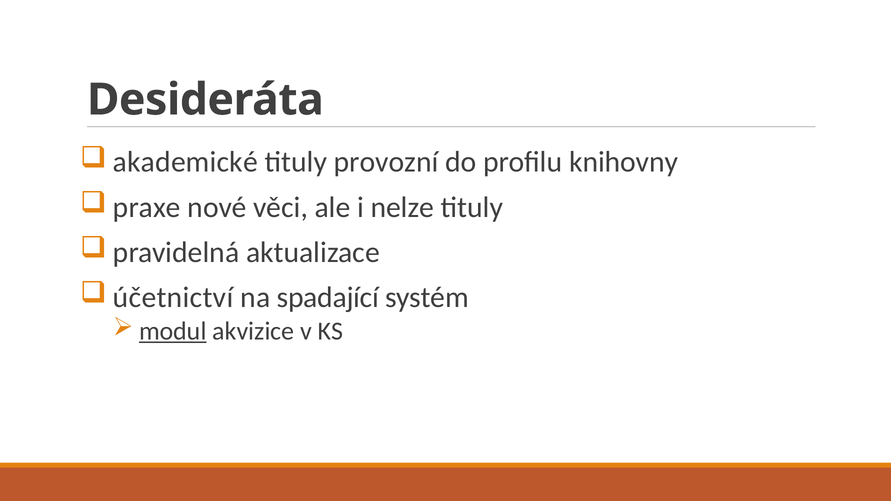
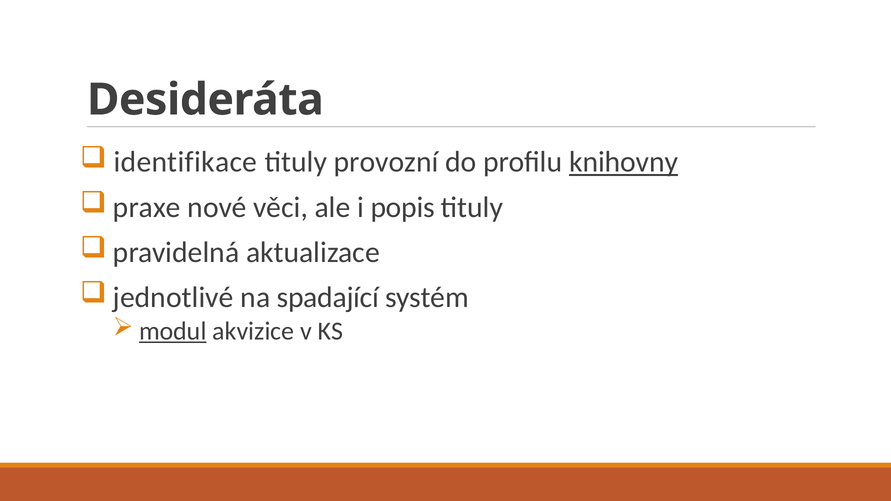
akademické: akademické -> identifikace
knihovny underline: none -> present
nelze: nelze -> popis
účetnictví: účetnictví -> jednotlivé
